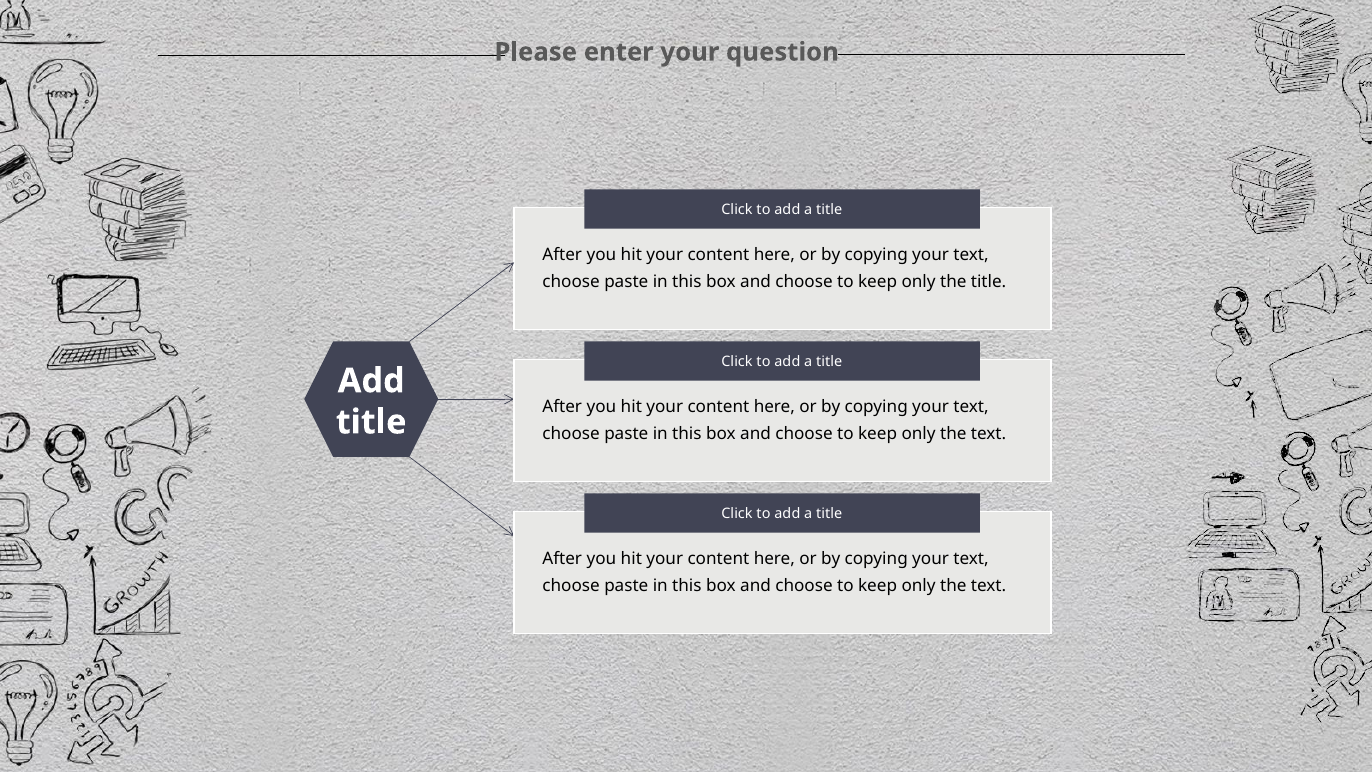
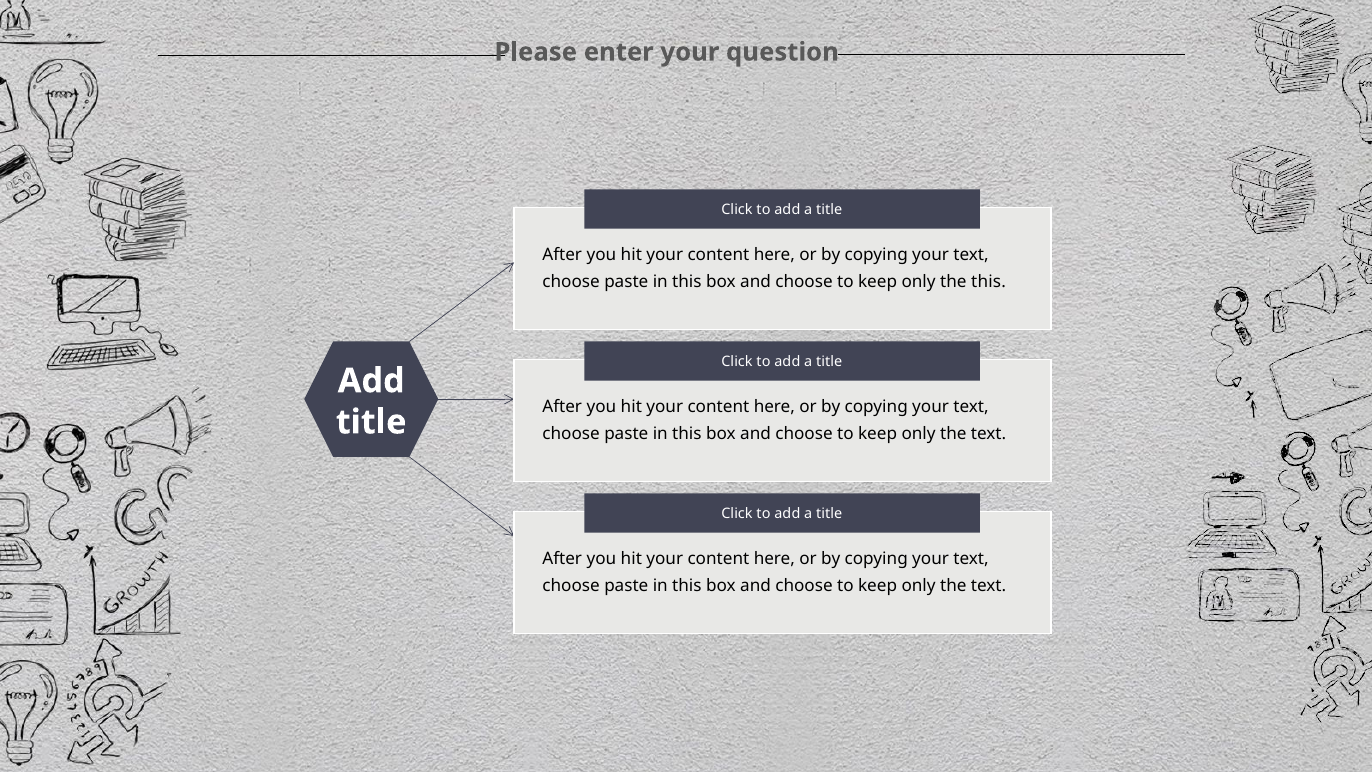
the title: title -> this
